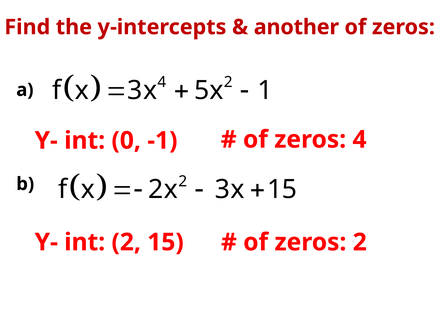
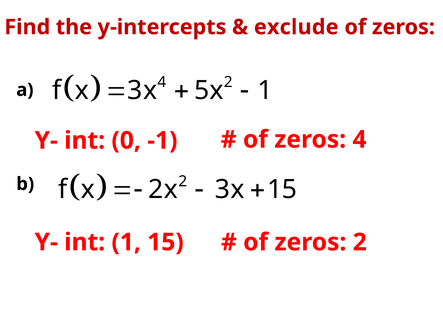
another: another -> exclude
int 2: 2 -> 1
